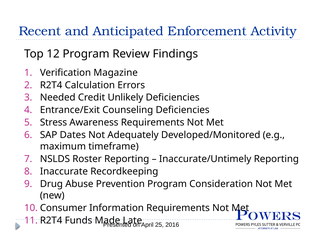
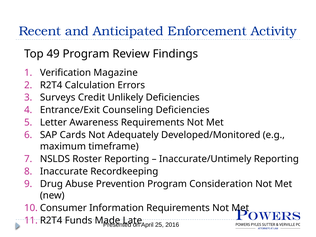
12: 12 -> 49
Needed: Needed -> Surveys
Stress: Stress -> Letter
Dates: Dates -> Cards
